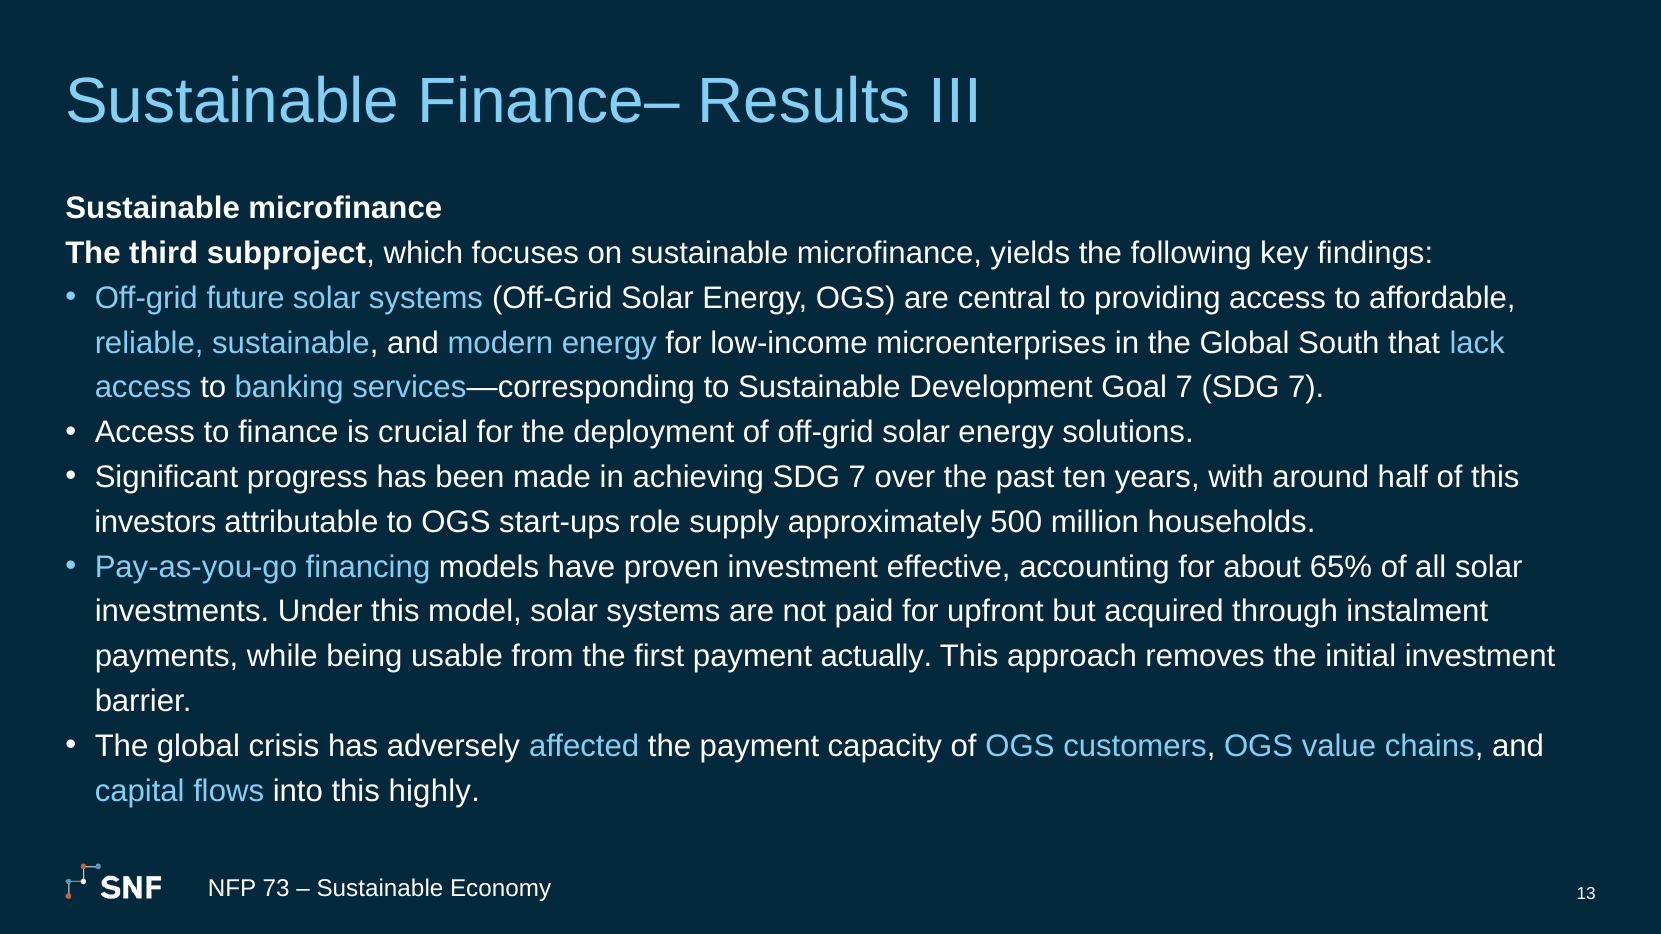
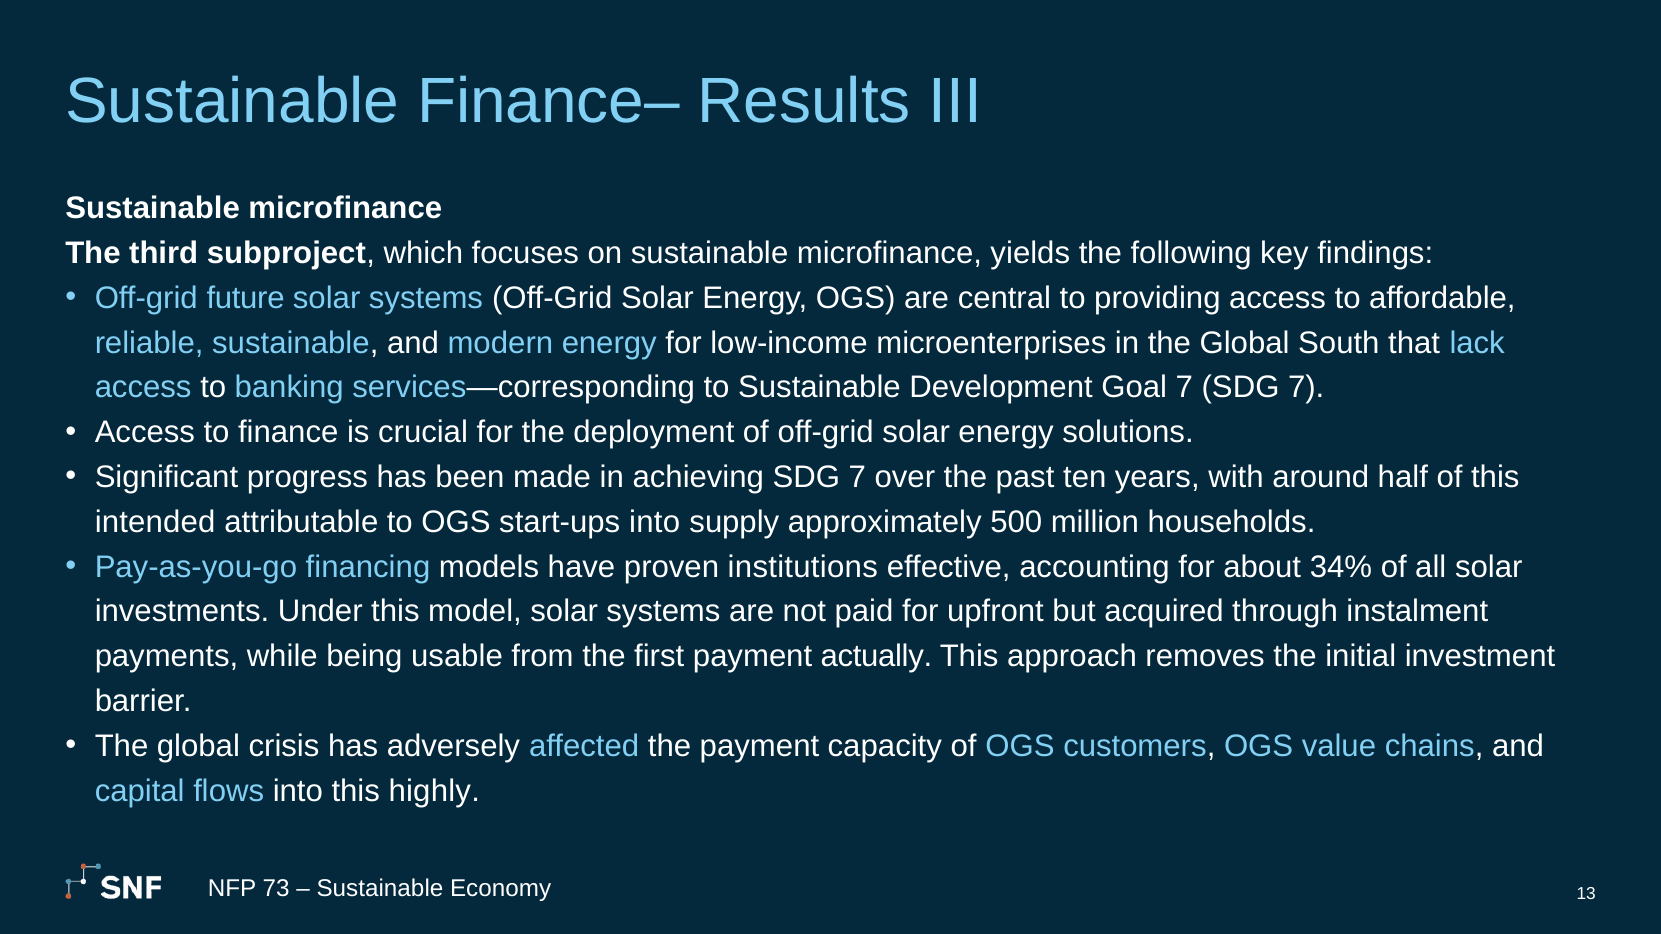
investors: investors -> intended
start-ups role: role -> into
proven investment: investment -> institutions
65%: 65% -> 34%
